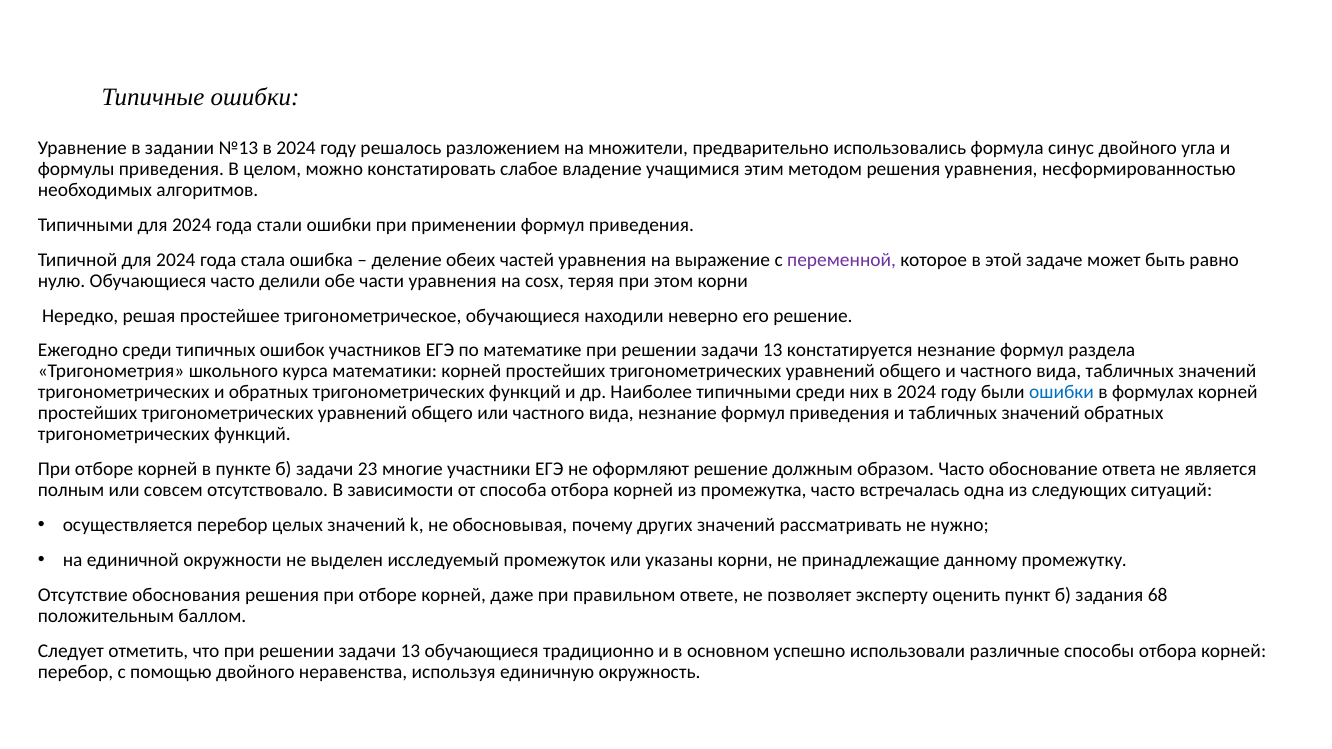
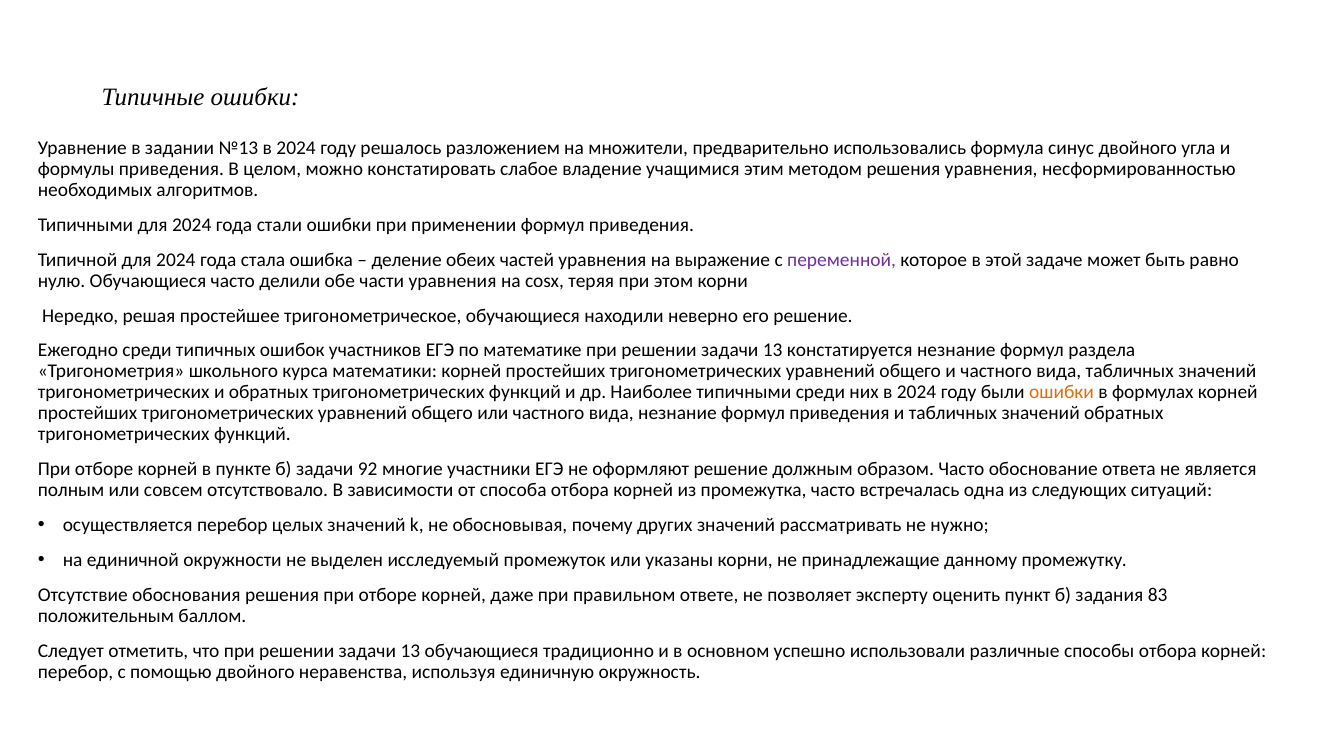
ошибки at (1061, 393) colour: blue -> orange
23: 23 -> 92
68: 68 -> 83
